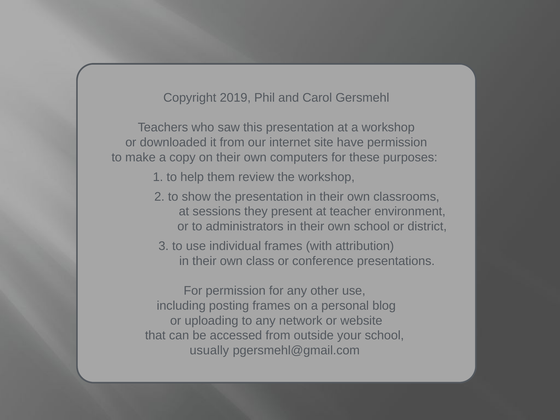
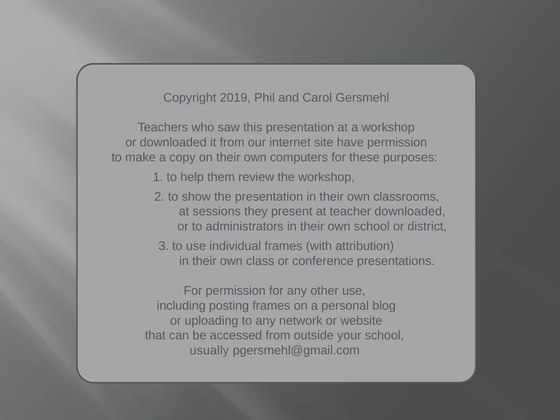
teacher environment: environment -> downloaded
